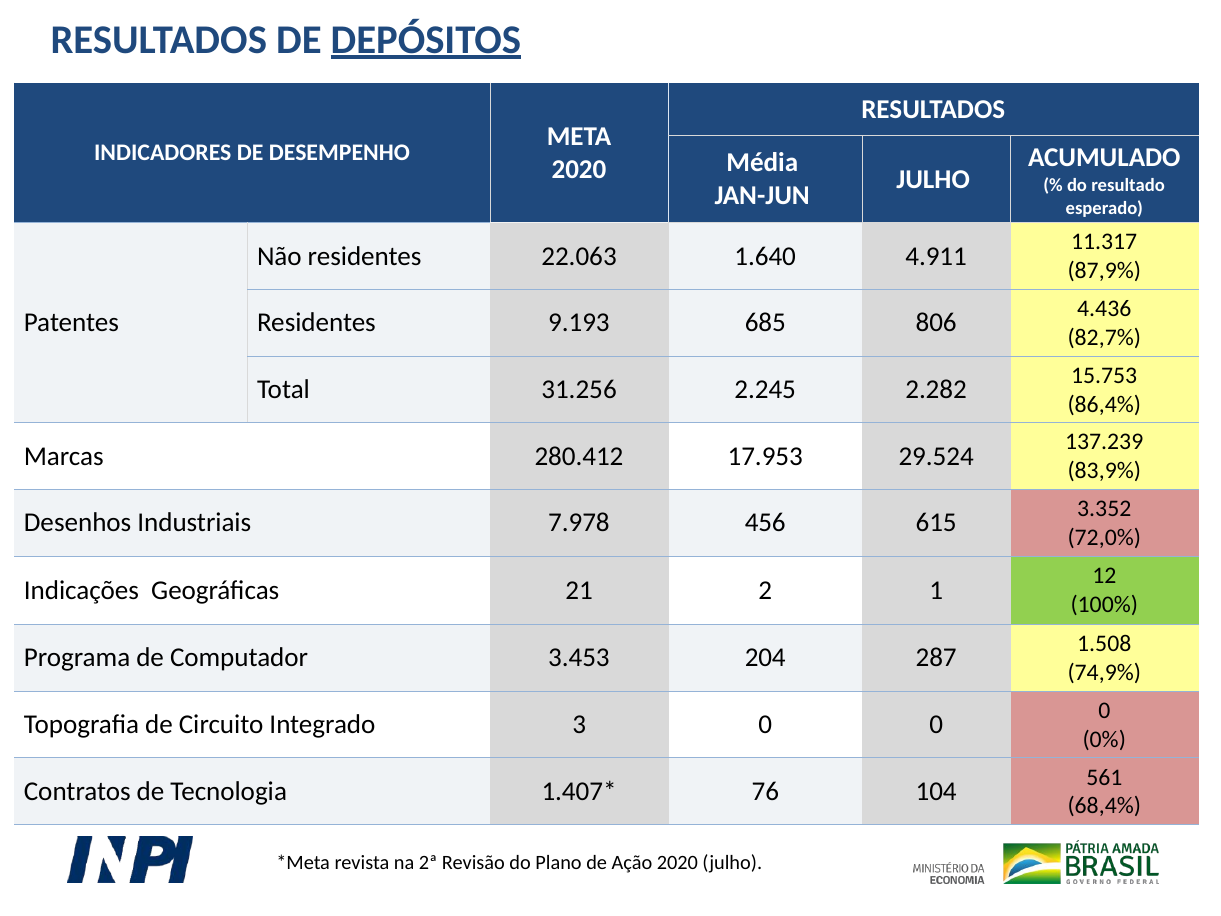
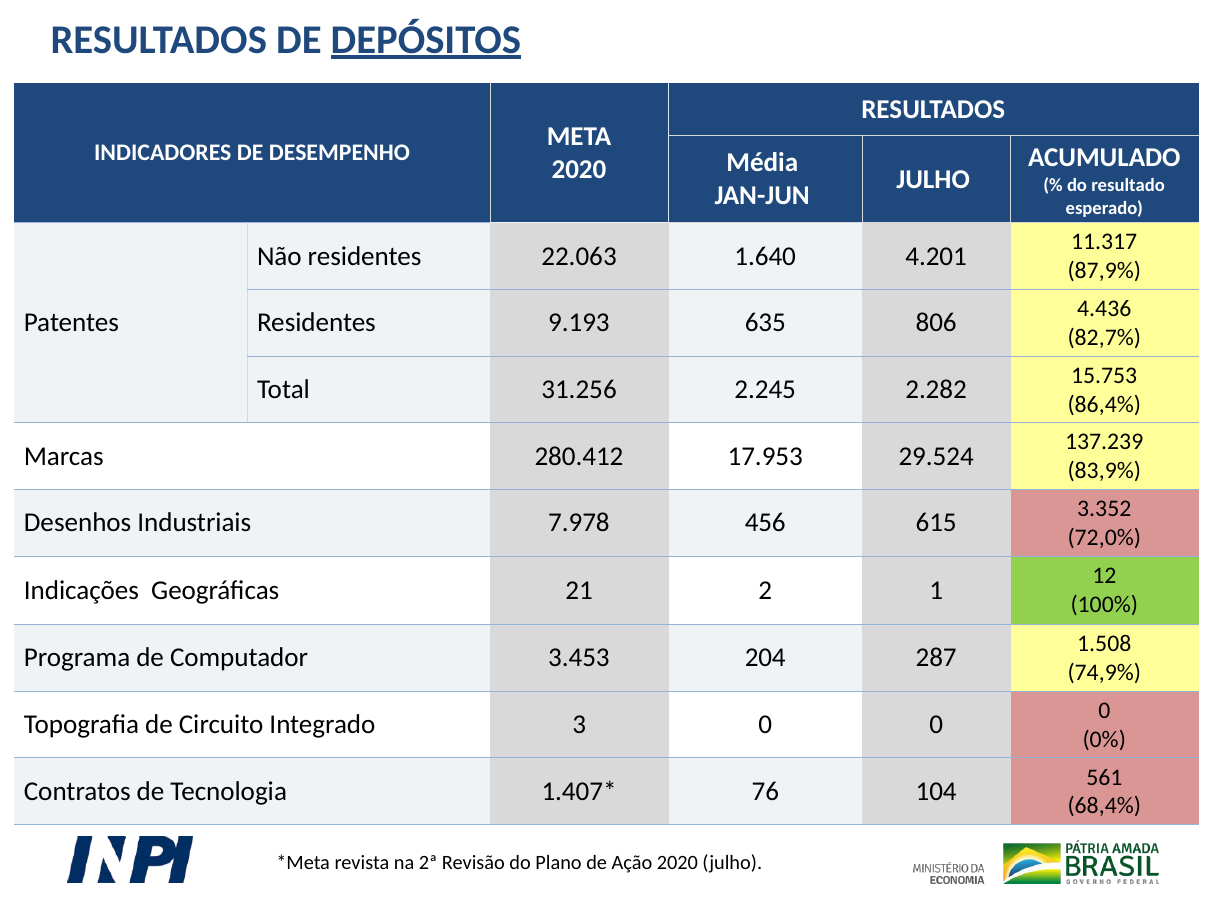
4.911: 4.911 -> 4.201
685: 685 -> 635
